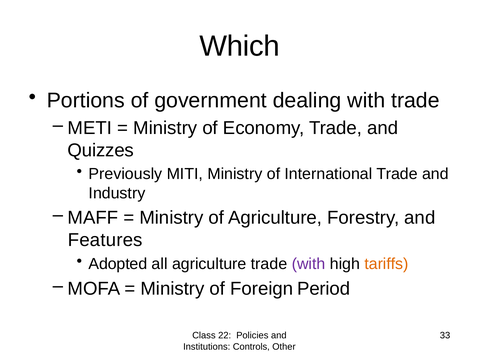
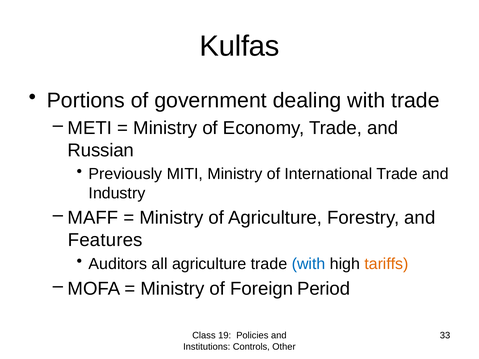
Which: Which -> Kulfas
Quizzes: Quizzes -> Russian
Adopted: Adopted -> Auditors
with at (309, 264) colour: purple -> blue
22: 22 -> 19
